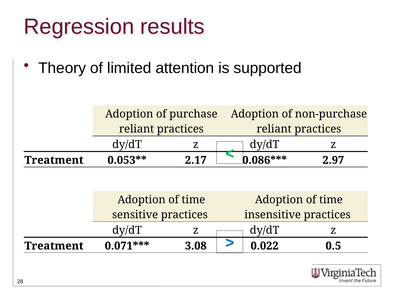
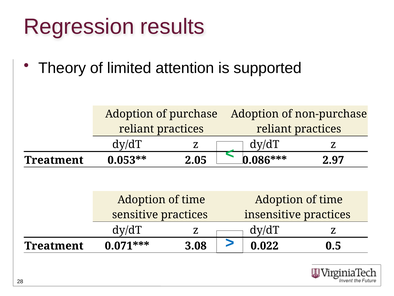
2.17: 2.17 -> 2.05
